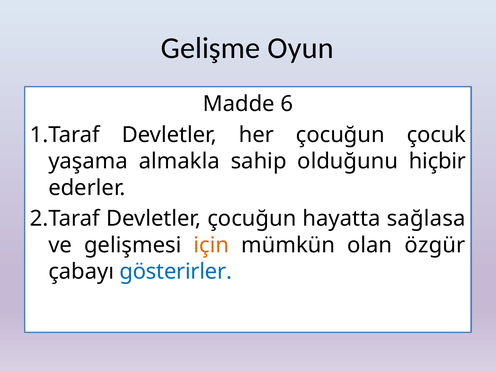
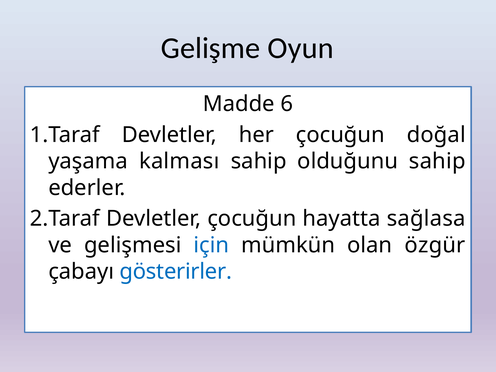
çocuk: çocuk -> doğal
almakla: almakla -> kalması
olduğunu hiçbir: hiçbir -> sahip
için colour: orange -> blue
